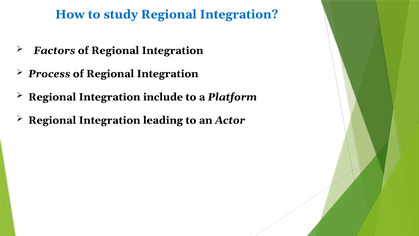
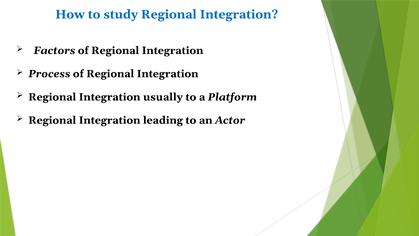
include: include -> usually
